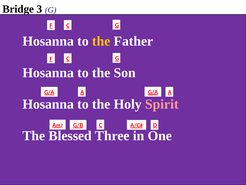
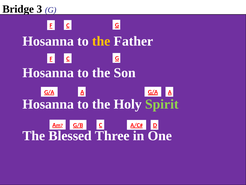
Spirit colour: pink -> light green
